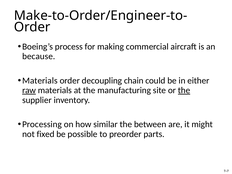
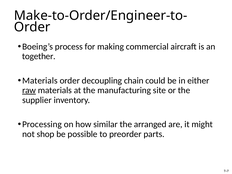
because: because -> together
the at (184, 90) underline: present -> none
between: between -> arranged
fixed: fixed -> shop
